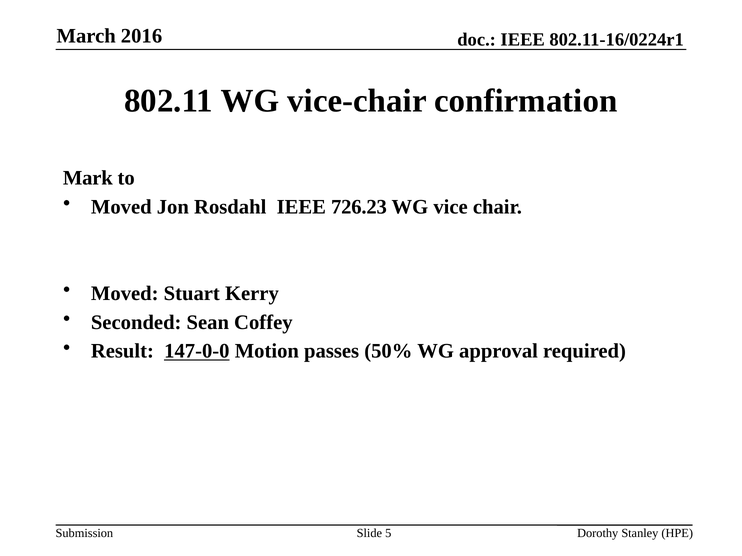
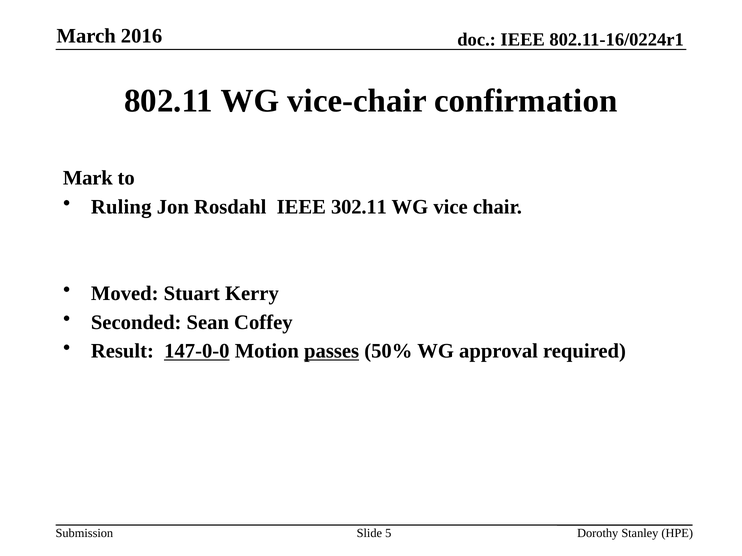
Moved at (121, 207): Moved -> Ruling
726.23: 726.23 -> 302.11
passes underline: none -> present
